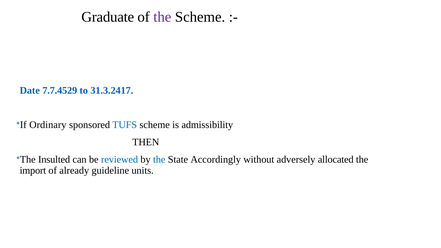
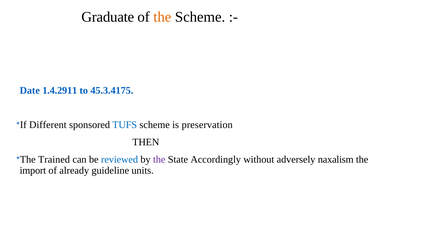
the at (162, 17) colour: purple -> orange
7.7.4529: 7.7.4529 -> 1.4.2911
31.3.2417: 31.3.2417 -> 45.3.4175
Ordinary: Ordinary -> Different
admissibility: admissibility -> preservation
Insulted: Insulted -> Trained
the at (159, 160) colour: blue -> purple
allocated: allocated -> naxalism
